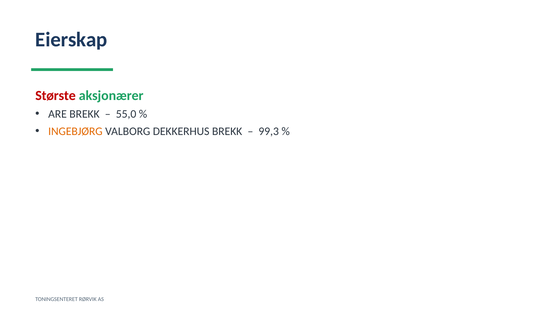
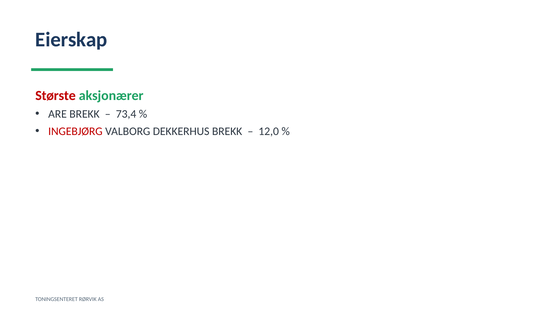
55,0: 55,0 -> 73,4
INGEBJØRG colour: orange -> red
99,3: 99,3 -> 12,0
